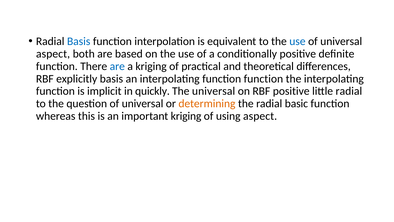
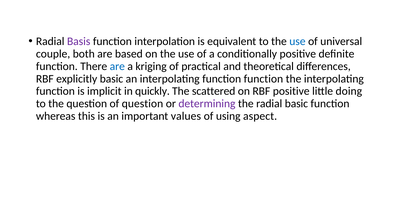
Basis at (79, 41) colour: blue -> purple
aspect at (53, 54): aspect -> couple
explicitly basis: basis -> basic
The universal: universal -> scattered
little radial: radial -> doing
question of universal: universal -> question
determining colour: orange -> purple
important kriging: kriging -> values
